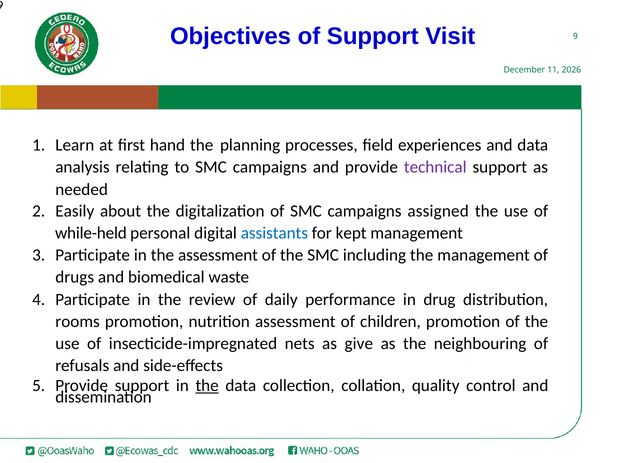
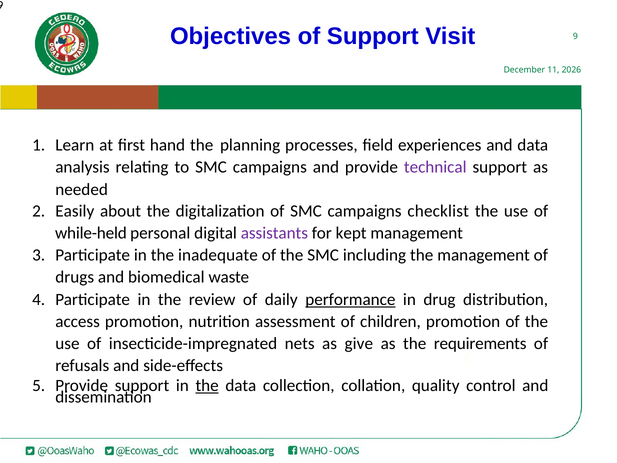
assigned: assigned -> checklist
assistants colour: blue -> purple
the assessment: assessment -> inadequate
performance underline: none -> present
rooms: rooms -> access
neighbouring: neighbouring -> requirements
